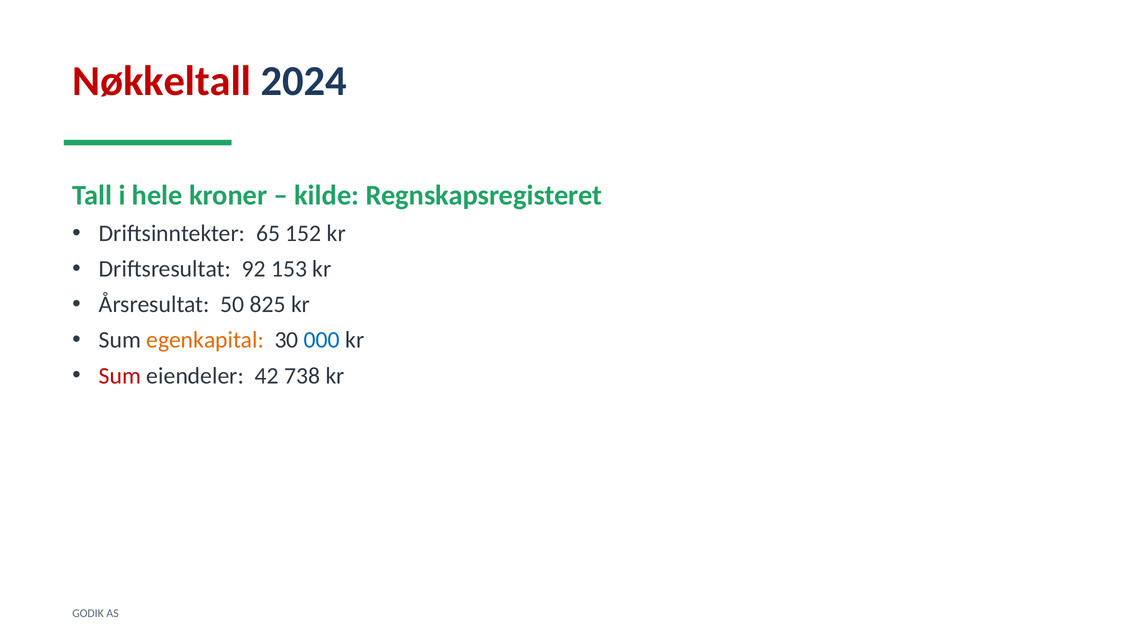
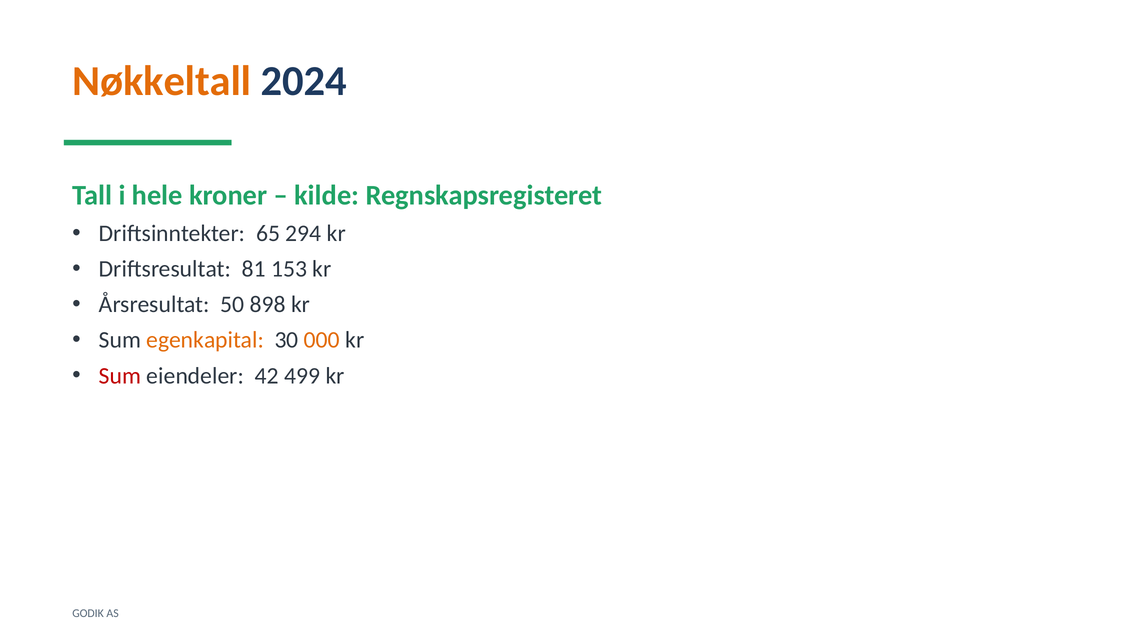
Nøkkeltall colour: red -> orange
152: 152 -> 294
92: 92 -> 81
825: 825 -> 898
000 colour: blue -> orange
738: 738 -> 499
